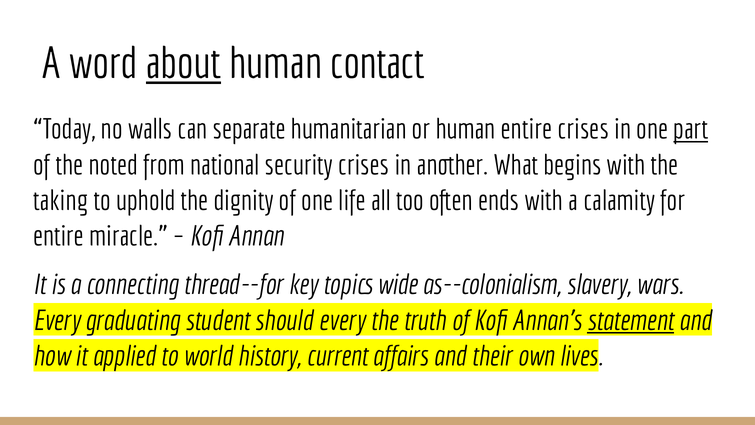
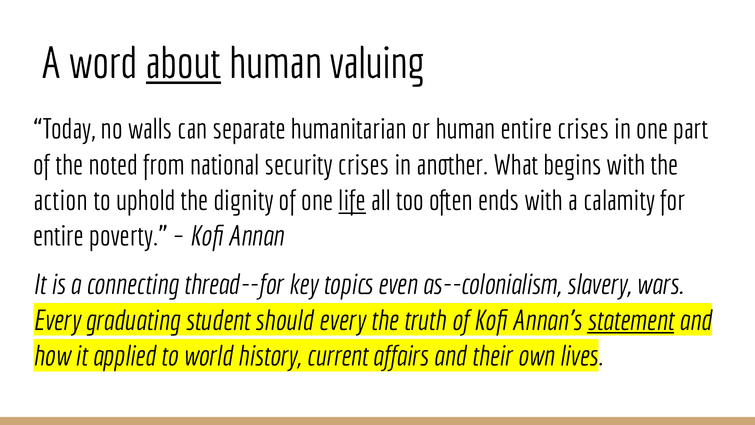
contact: contact -> valuing
part underline: present -> none
taking: taking -> action
life underline: none -> present
miracle: miracle -> poverty
wide: wide -> even
